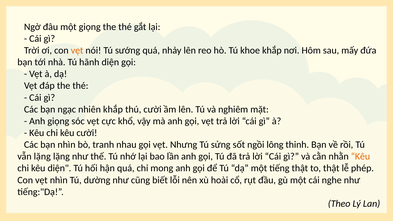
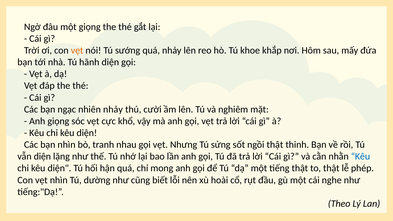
nhiên khắp: khắp -> nhảy
cười at (87, 133): cười -> diện
ngồi lông: lông -> thật
vẫn lặng: lặng -> diện
Kêu at (360, 157) colour: orange -> blue
